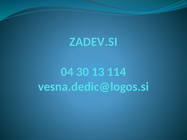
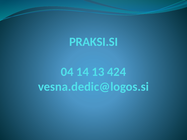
ZADEV.SI: ZADEV.SI -> PRAKSI.SI
30: 30 -> 14
114: 114 -> 424
